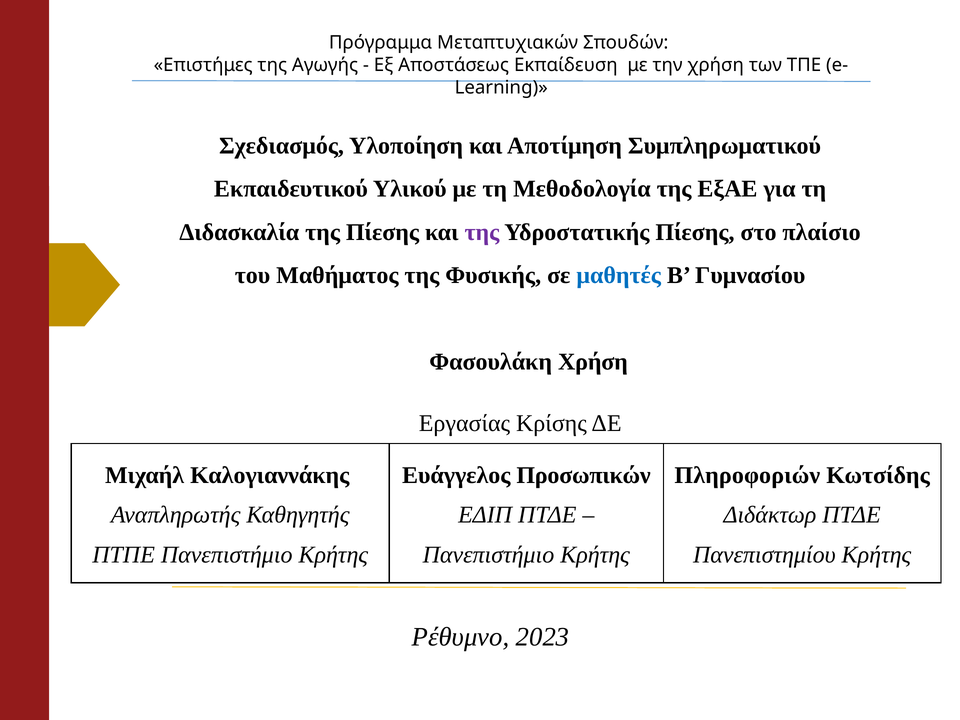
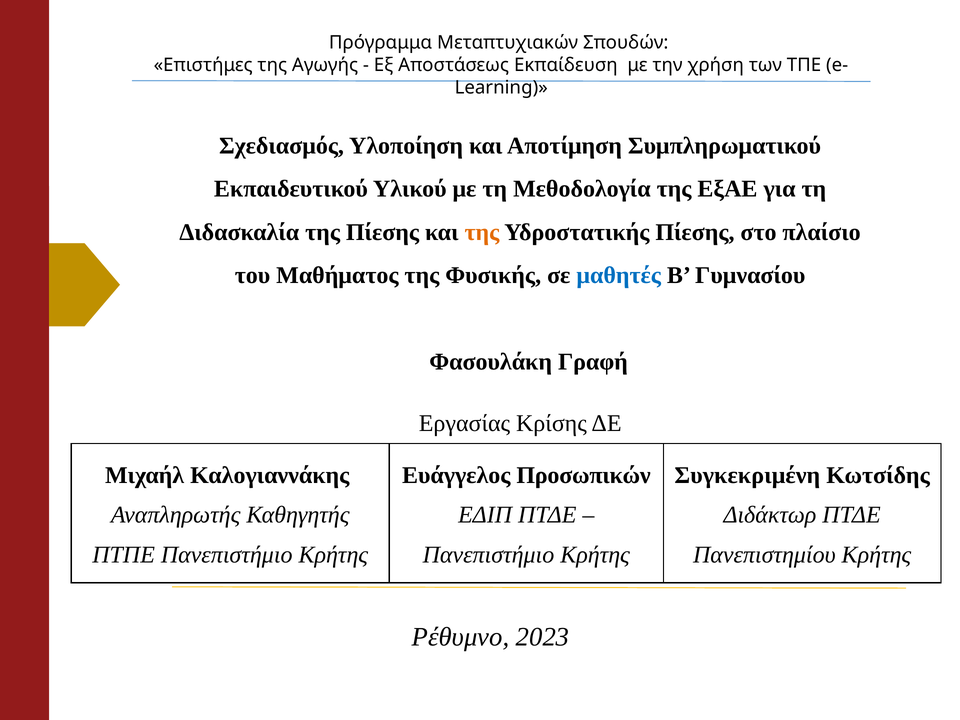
της at (482, 232) colour: purple -> orange
Φασουλάκη Χρήση: Χρήση -> Γραφή
Πληροφοριών: Πληροφοριών -> Συγκεκριμένη
